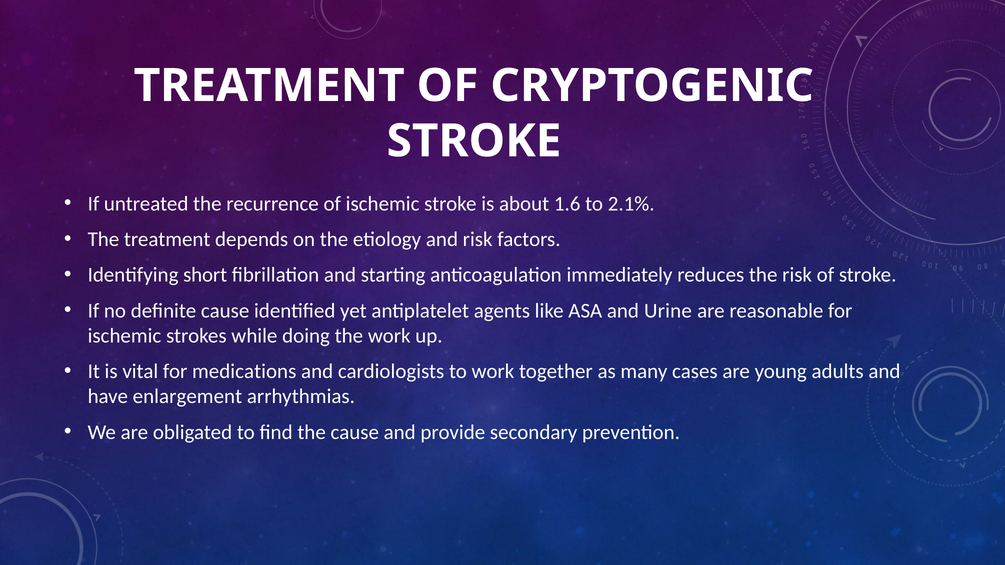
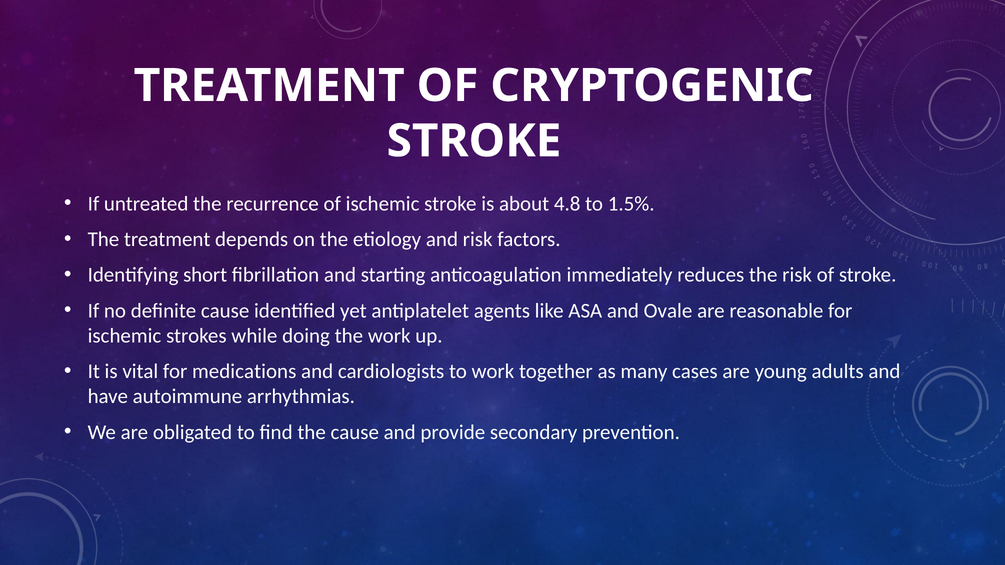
1.6: 1.6 -> 4.8
2.1%: 2.1% -> 1.5%
Urine: Urine -> Ovale
enlargement: enlargement -> autoimmune
